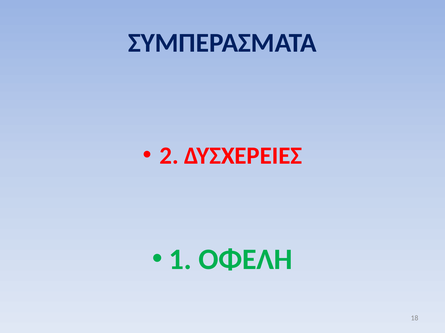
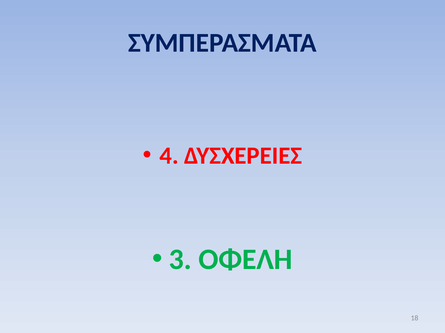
2: 2 -> 4
1: 1 -> 3
